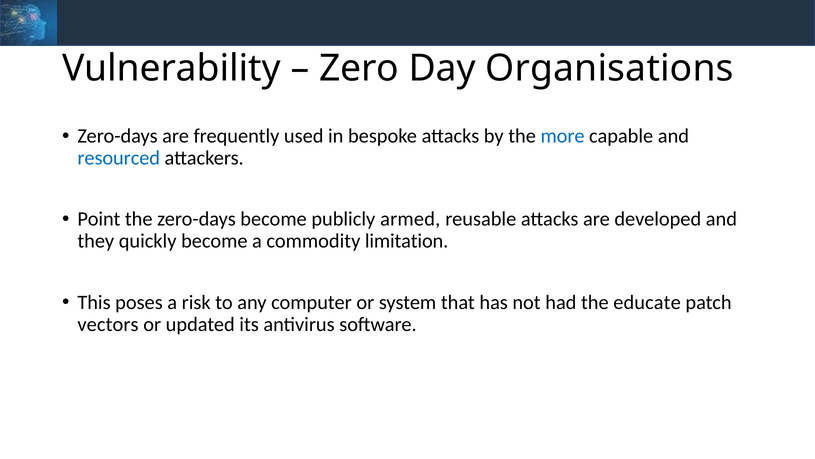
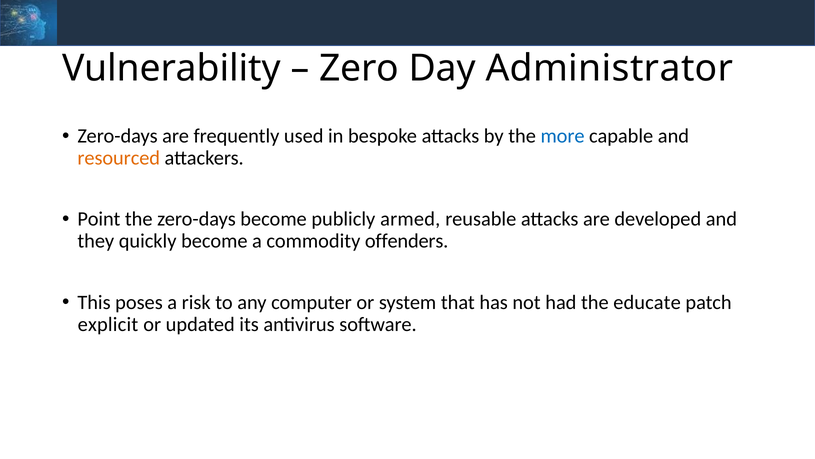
Organisations: Organisations -> Administrator
resourced colour: blue -> orange
limitation: limitation -> offenders
vectors: vectors -> explicit
